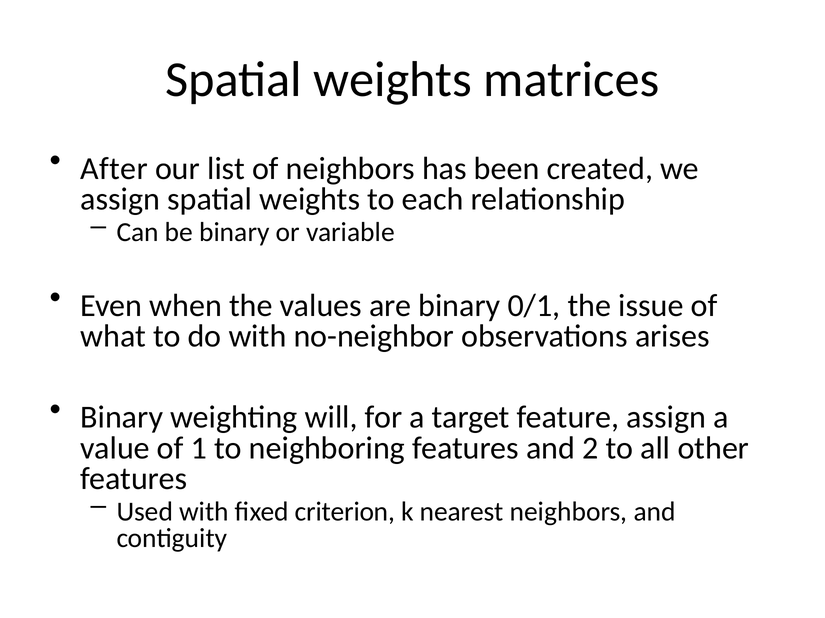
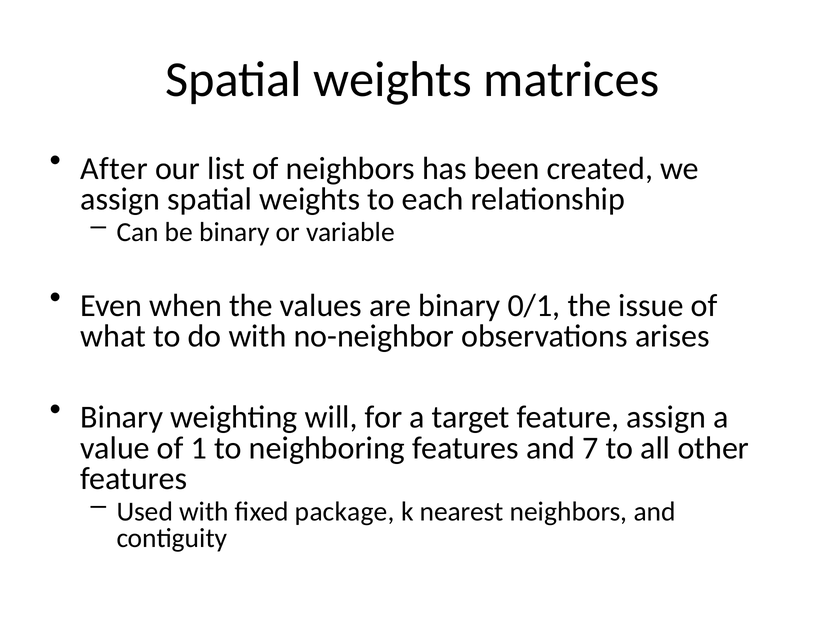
2: 2 -> 7
criterion: criterion -> package
